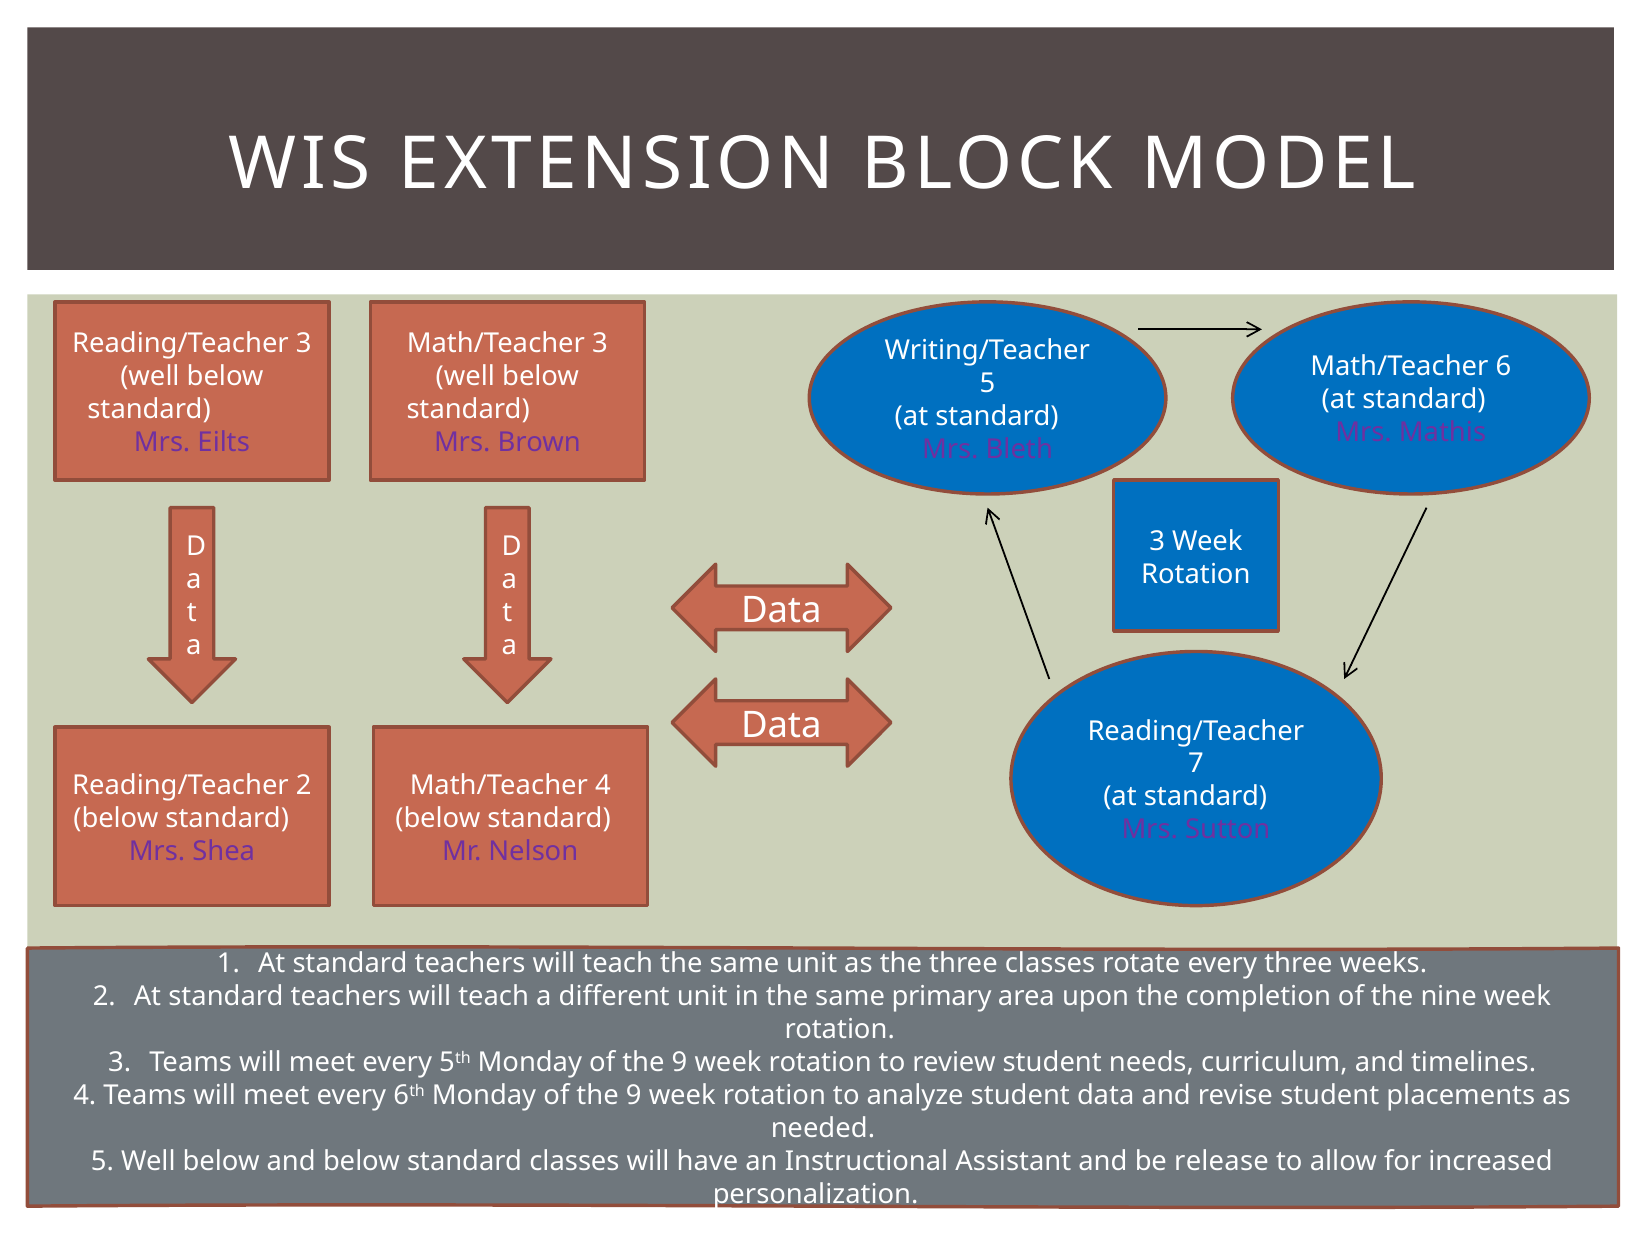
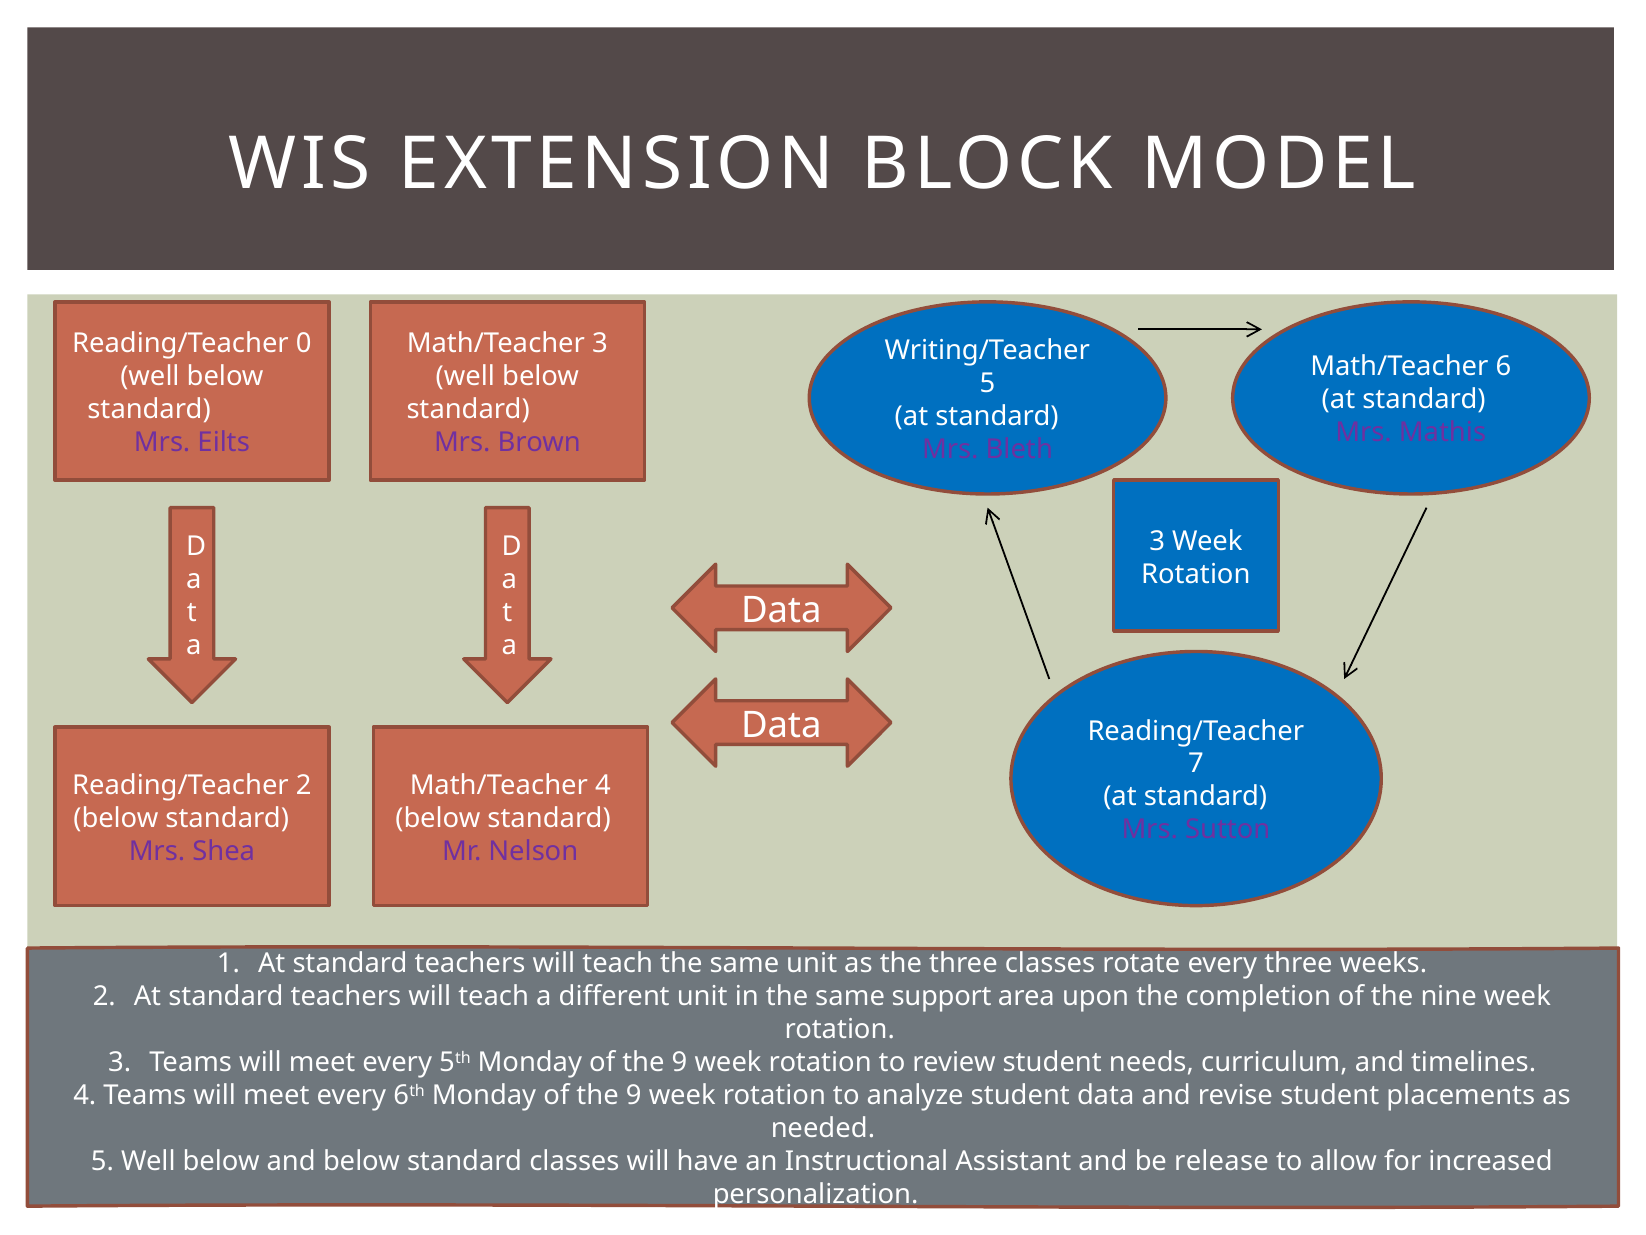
Reading/Teacher 3: 3 -> 0
primary: primary -> support
